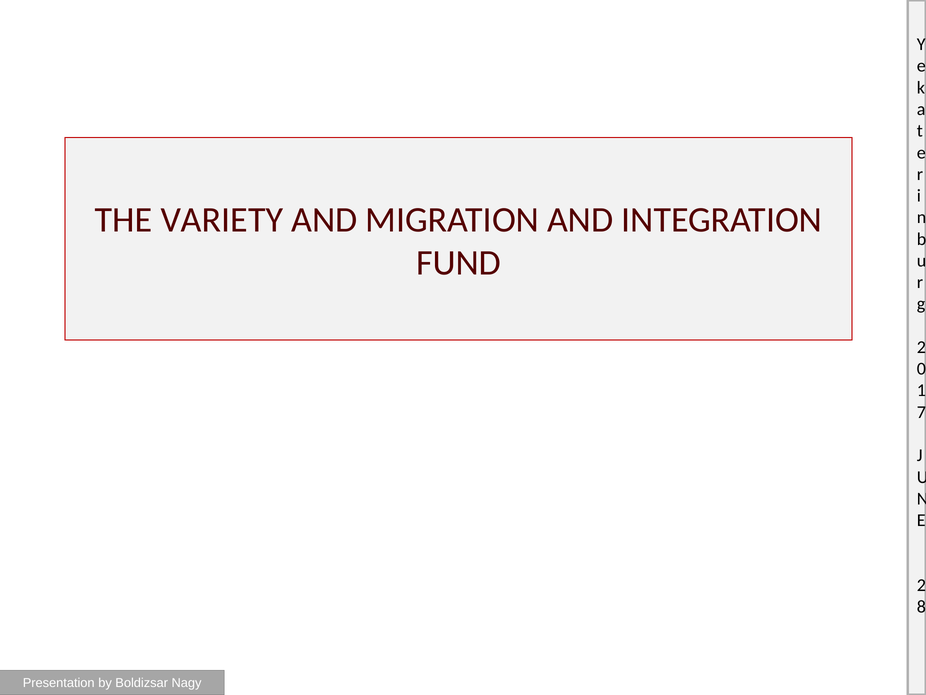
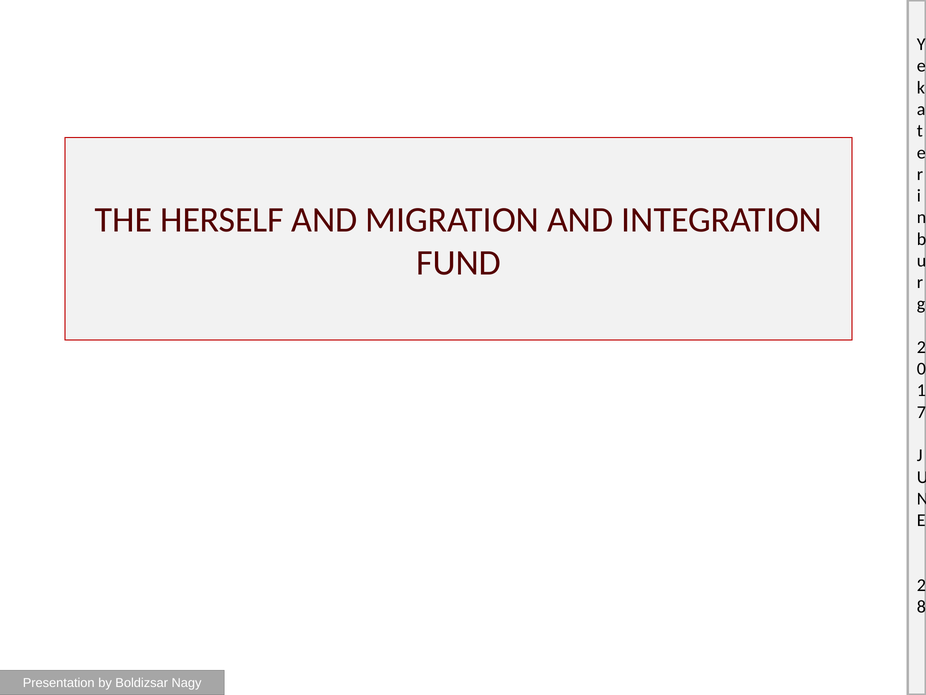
VARIETY: VARIETY -> HERSELF
